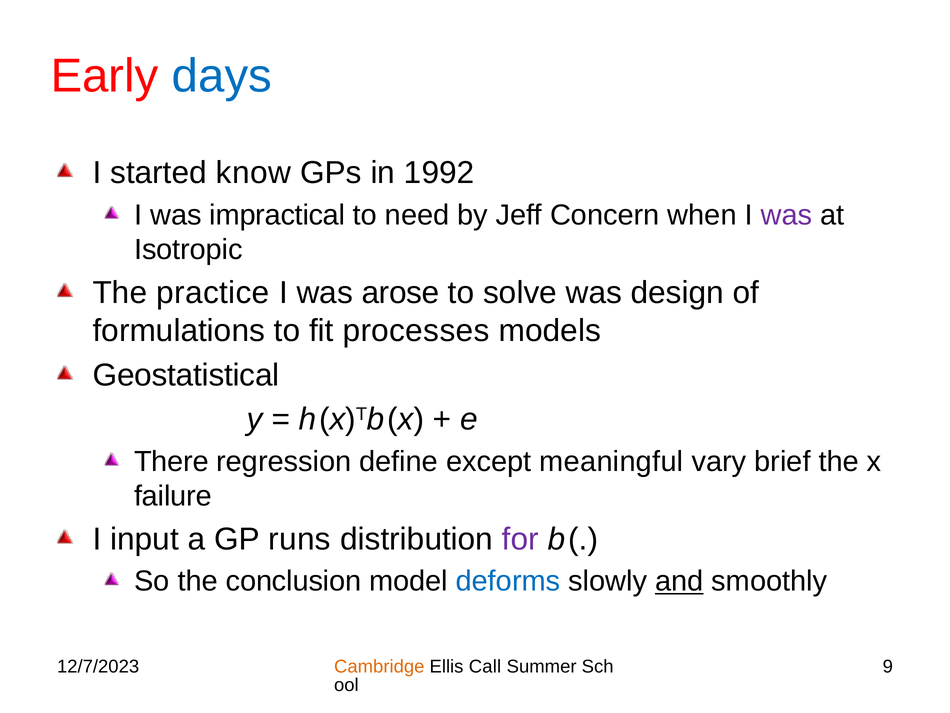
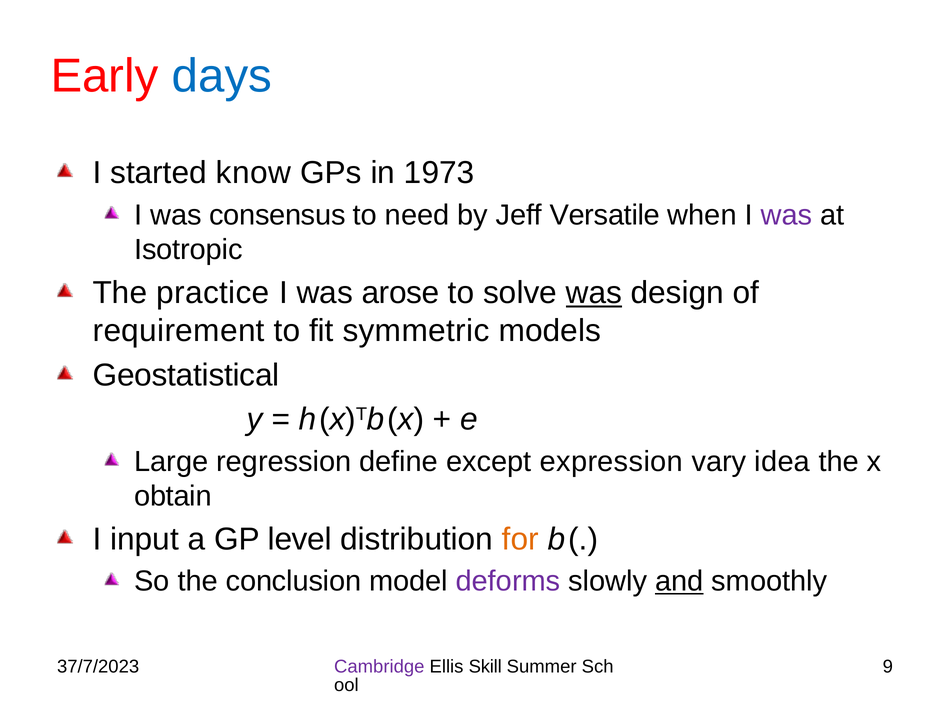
1992: 1992 -> 1973
impractical: impractical -> consensus
Concern: Concern -> Versatile
was at (594, 293) underline: none -> present
formulations: formulations -> requirement
processes: processes -> symmetric
There: There -> Large
meaningful: meaningful -> expression
brief: brief -> idea
failure: failure -> obtain
runs: runs -> level
for colour: purple -> orange
deforms colour: blue -> purple
12/7/2023: 12/7/2023 -> 37/7/2023
Cambridge colour: orange -> purple
Call: Call -> Skill
